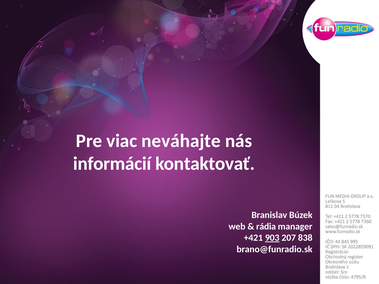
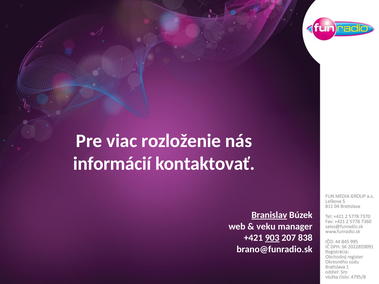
neváhajte: neváhajte -> rozloženie
Branislav underline: none -> present
rádia: rádia -> veku
